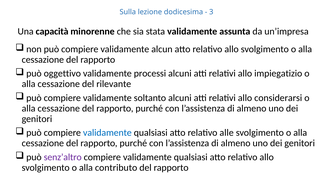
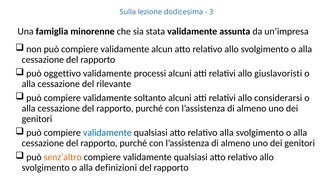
capacità: capacità -> famiglia
impiegatizio: impiegatizio -> giuslavoristi
relativo alle: alle -> alla
senz’altro colour: purple -> orange
contributo: contributo -> definizioni
